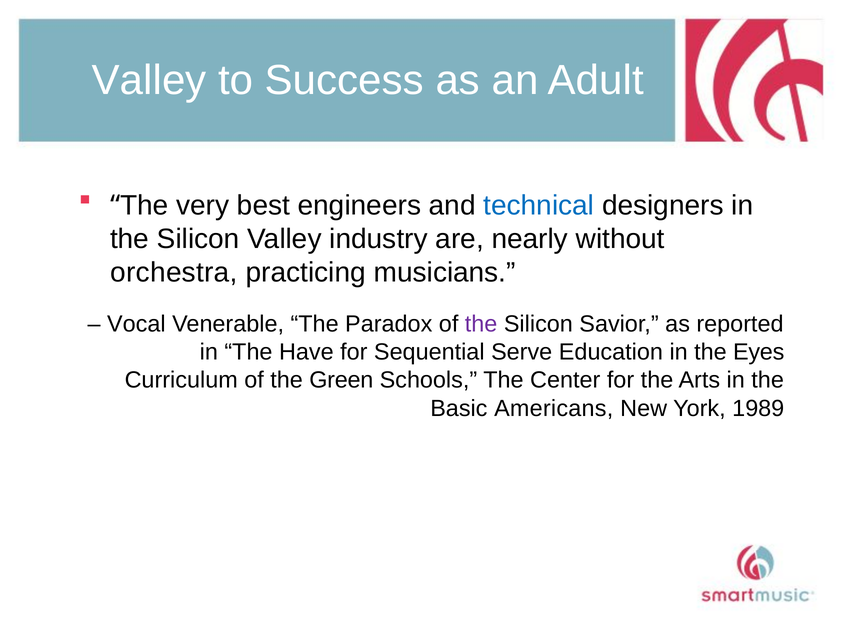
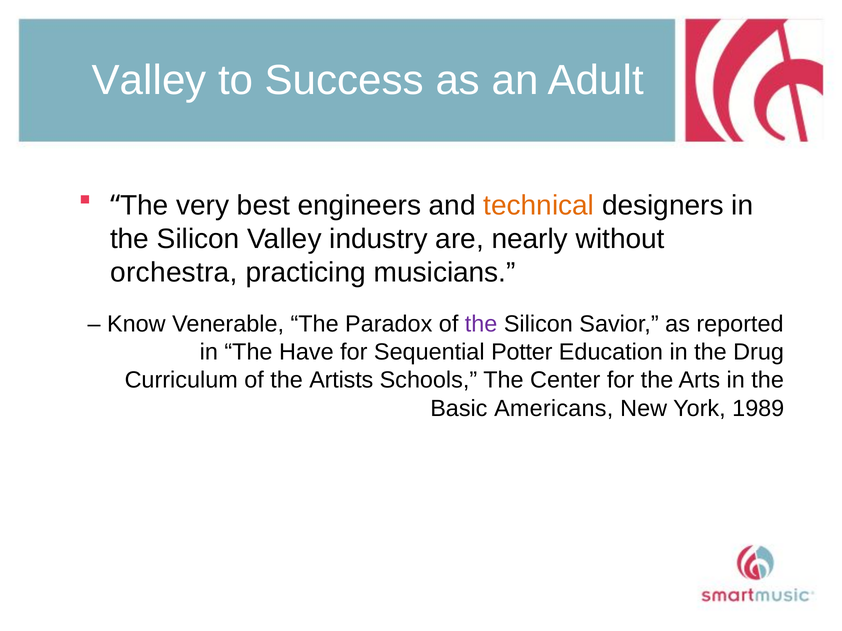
technical colour: blue -> orange
Vocal: Vocal -> Know
Serve: Serve -> Potter
Eyes: Eyes -> Drug
Green: Green -> Artists
